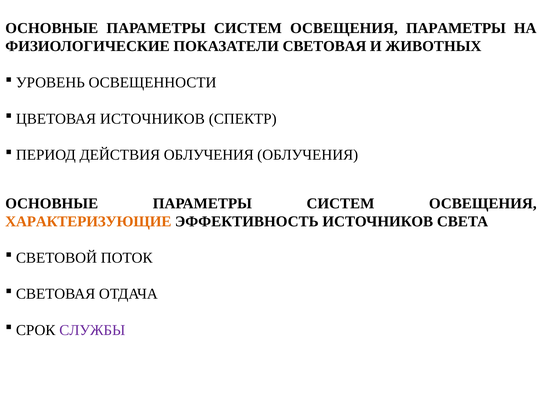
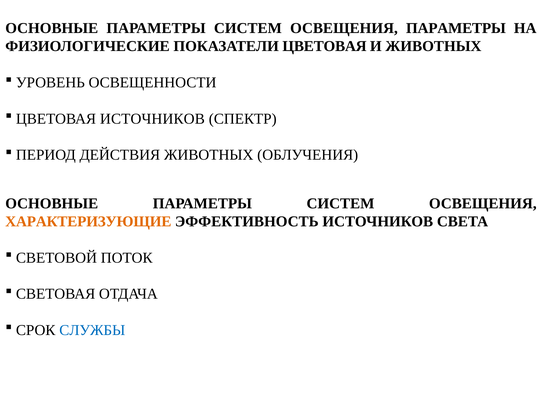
ПОКАЗАТЕЛИ СВЕТОВАЯ: СВЕТОВАЯ -> ЦВЕТОВАЯ
ДЕЙСТВИЯ ОБЛУЧЕНИЯ: ОБЛУЧЕНИЯ -> ЖИВОТНЫХ
СЛУЖБЫ colour: purple -> blue
